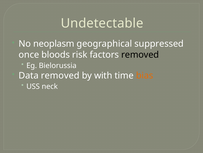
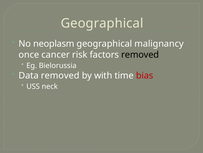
Undetectable at (102, 23): Undetectable -> Geographical
suppressed: suppressed -> malignancy
bloods: bloods -> cancer
bias colour: orange -> red
